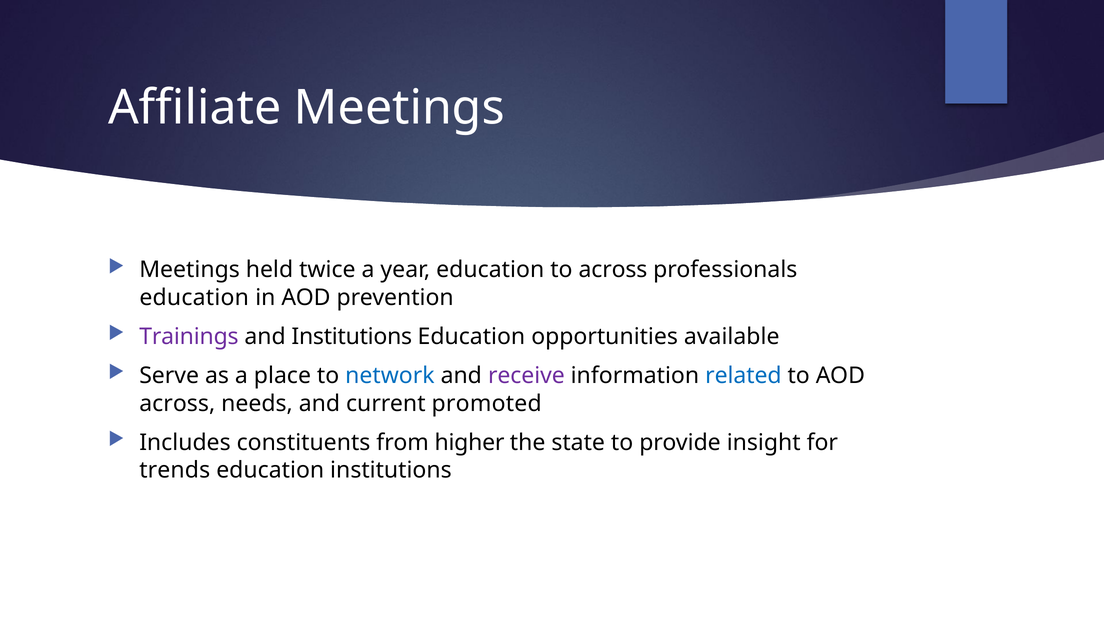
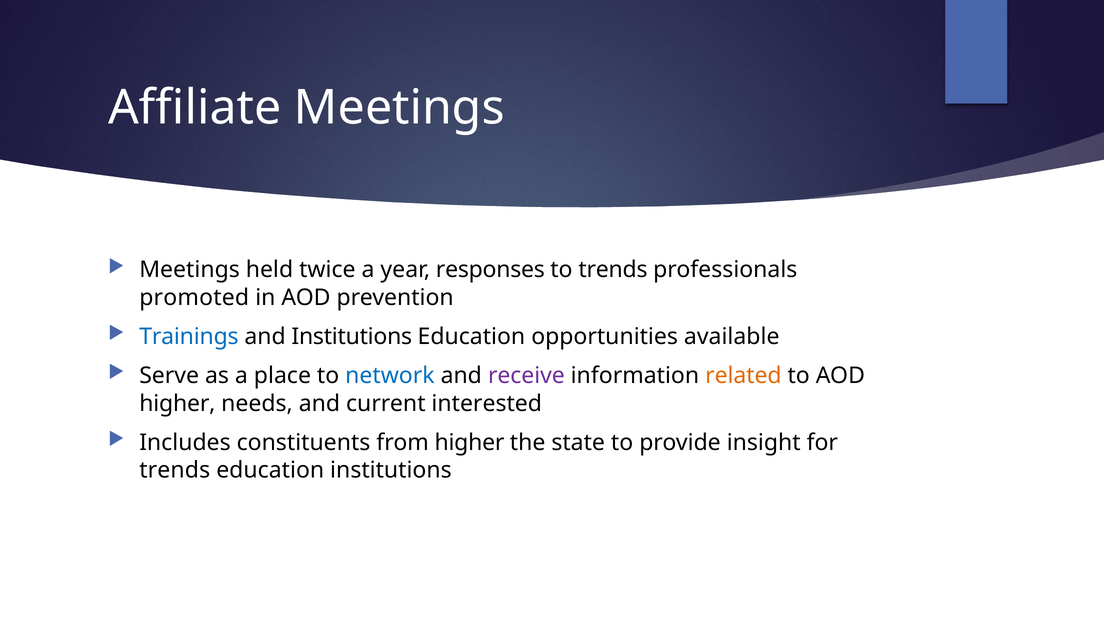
year education: education -> responses
to across: across -> trends
education at (194, 297): education -> promoted
Trainings colour: purple -> blue
related colour: blue -> orange
across at (177, 403): across -> higher
promoted: promoted -> interested
